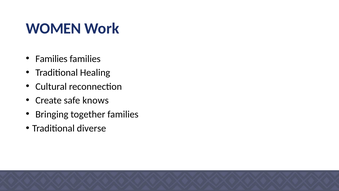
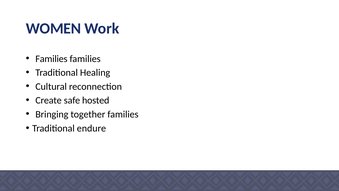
knows: knows -> hosted
diverse: diverse -> endure
